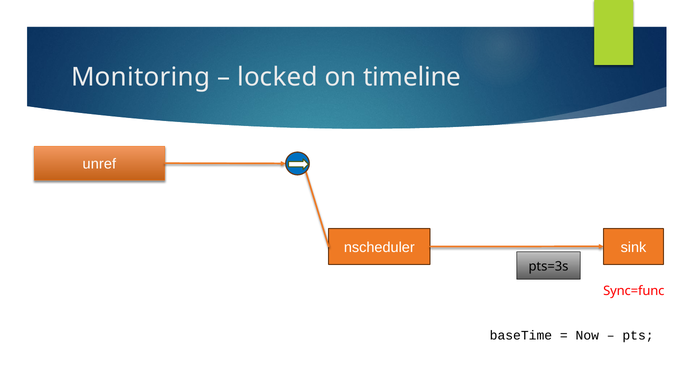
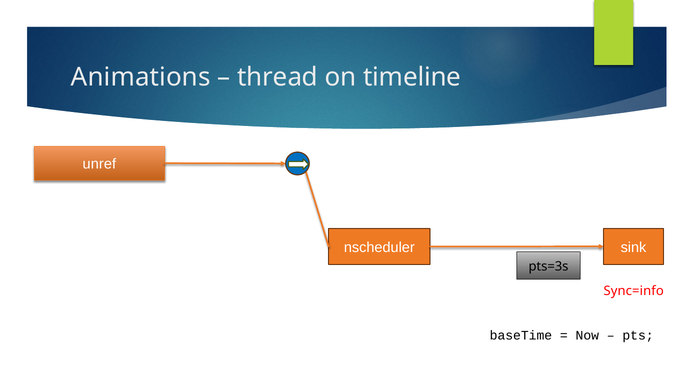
Monitoring: Monitoring -> Animations
locked: locked -> thread
Sync=func: Sync=func -> Sync=info
